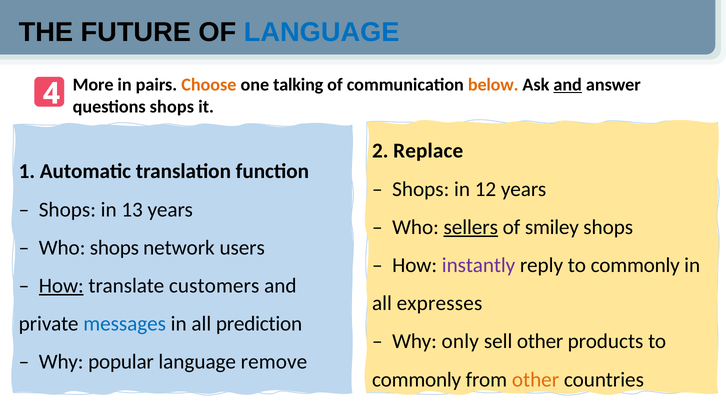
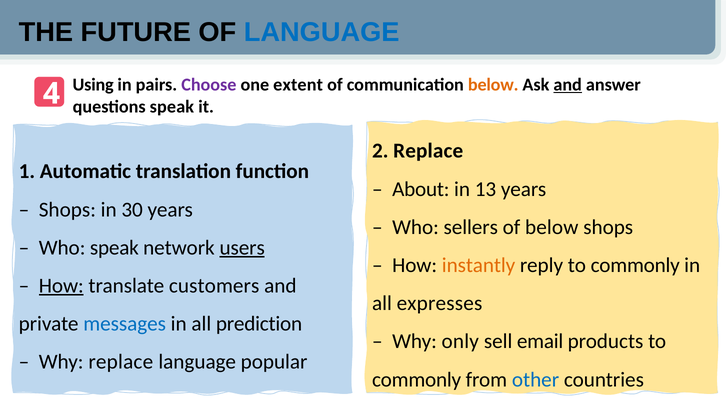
More: More -> Using
Choose colour: orange -> purple
talking: talking -> extent
questions shops: shops -> speak
Shops at (421, 189): Shops -> About
12: 12 -> 13
13: 13 -> 30
sellers underline: present -> none
of smiley: smiley -> below
Who shops: shops -> speak
users underline: none -> present
instantly colour: purple -> orange
sell other: other -> email
Why popular: popular -> replace
remove: remove -> popular
other at (536, 380) colour: orange -> blue
